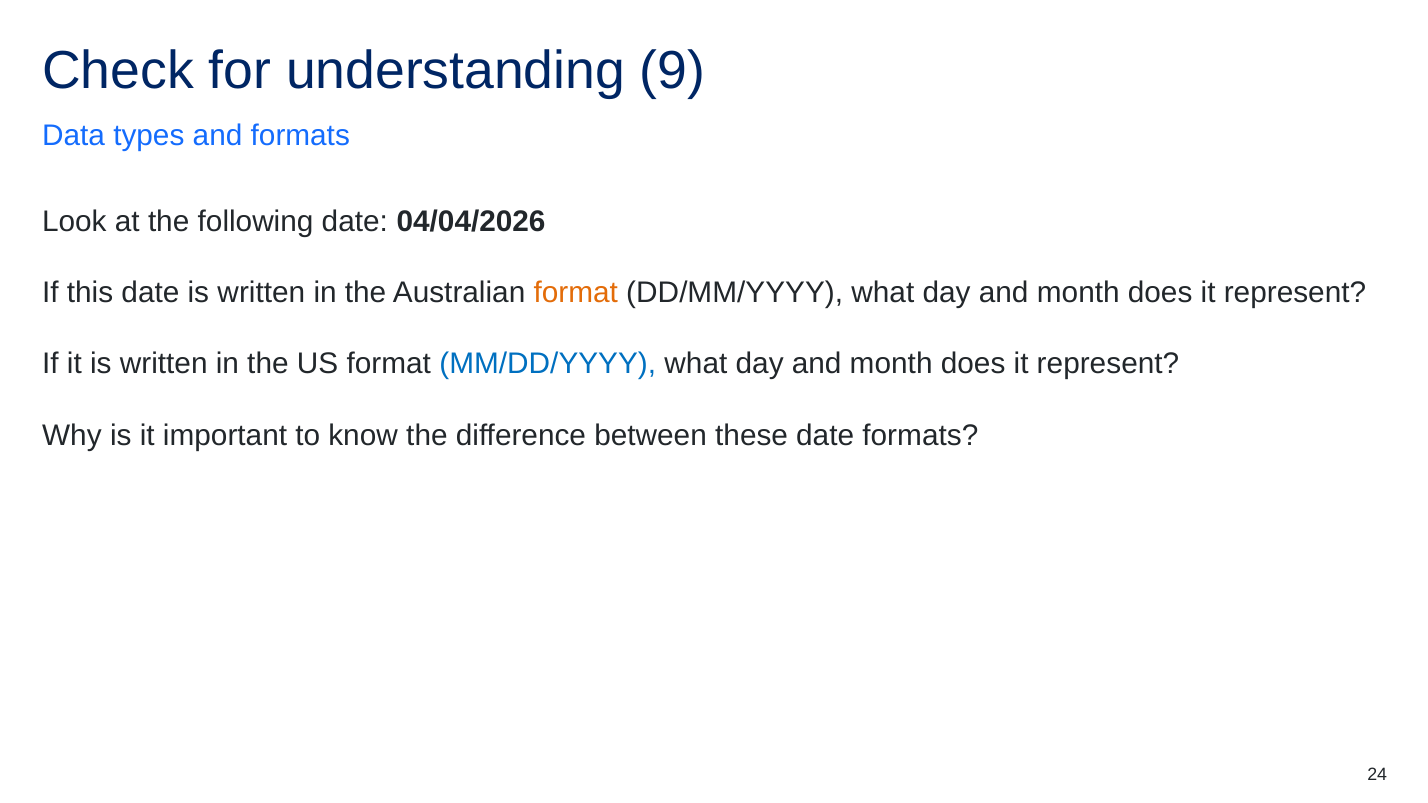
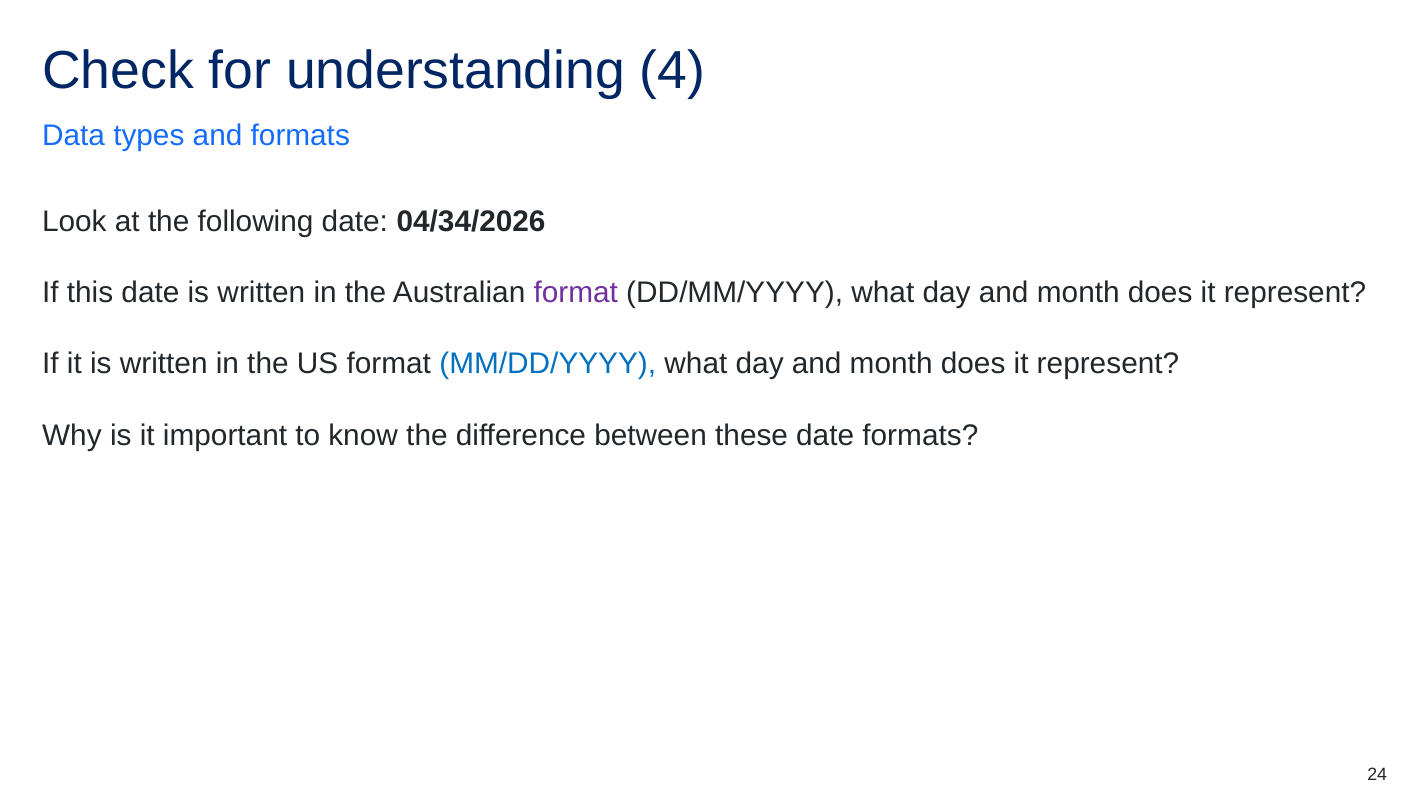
9: 9 -> 4
04/04/2026: 04/04/2026 -> 04/34/2026
format at (576, 293) colour: orange -> purple
